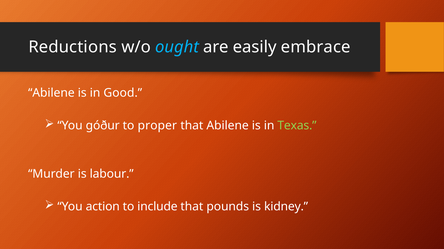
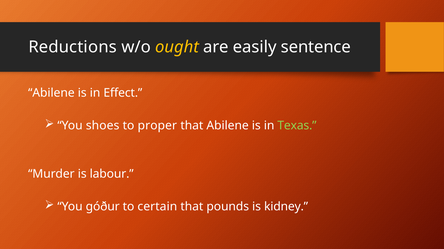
ought colour: light blue -> yellow
embrace: embrace -> sentence
Good: Good -> Effect
góður: góður -> shoes
action: action -> góður
include: include -> certain
